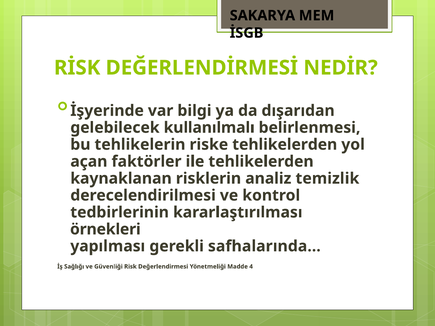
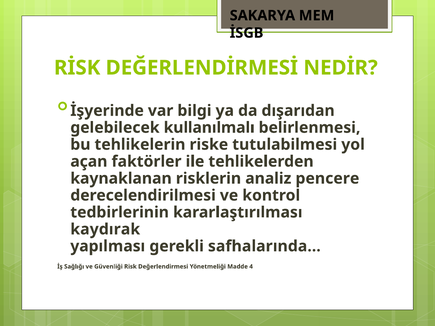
riske tehlikelerden: tehlikelerden -> tutulabilmesi
temizlik: temizlik -> pencere
örnekleri: örnekleri -> kaydırak
